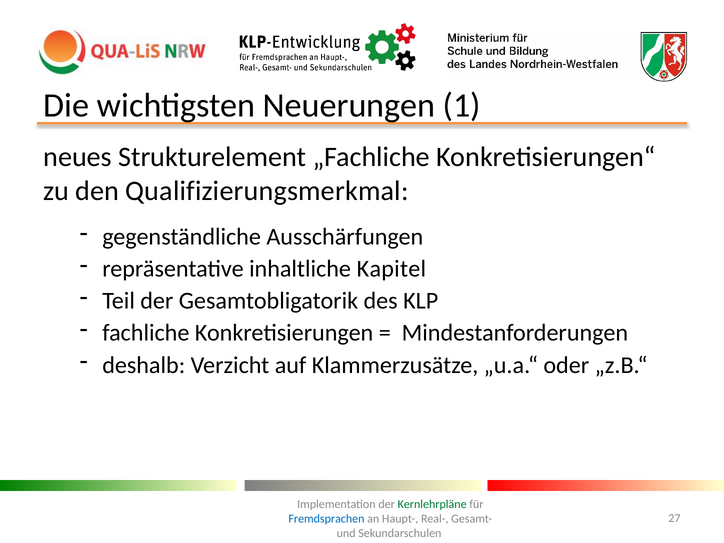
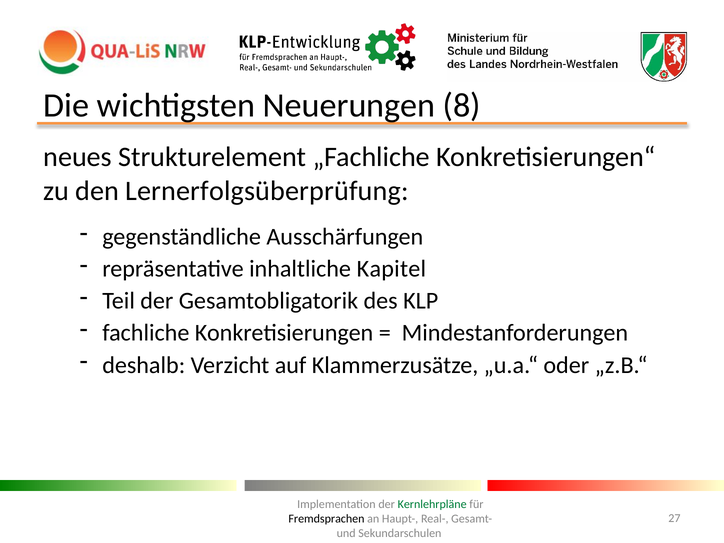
1: 1 -> 8
Qualifizierungsmerkmal: Qualifizierungsmerkmal -> Lernerfolgsüberprüfung
Fremdsprachen colour: blue -> black
